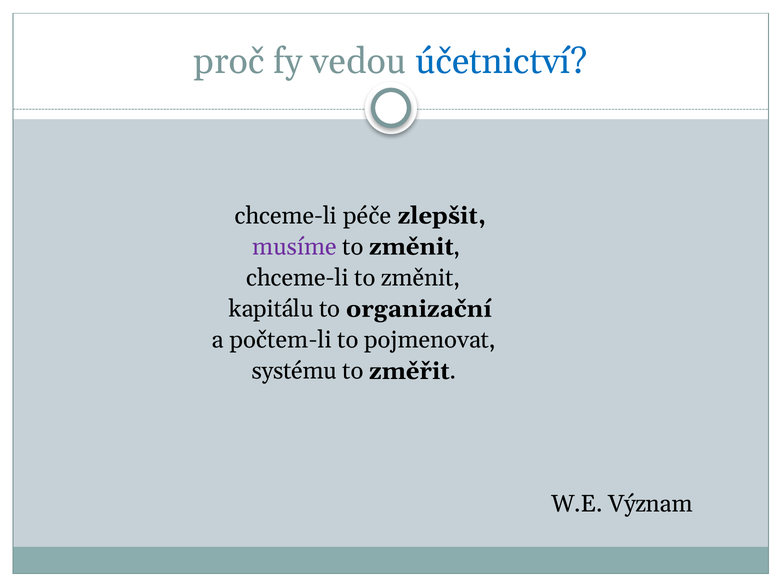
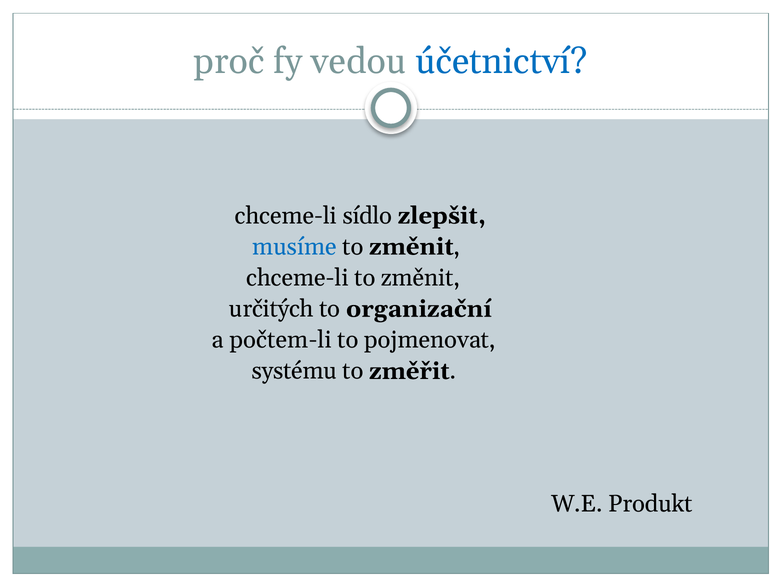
péče: péče -> sídlo
musíme colour: purple -> blue
kapitálu: kapitálu -> určitých
Význam: Význam -> Produkt
